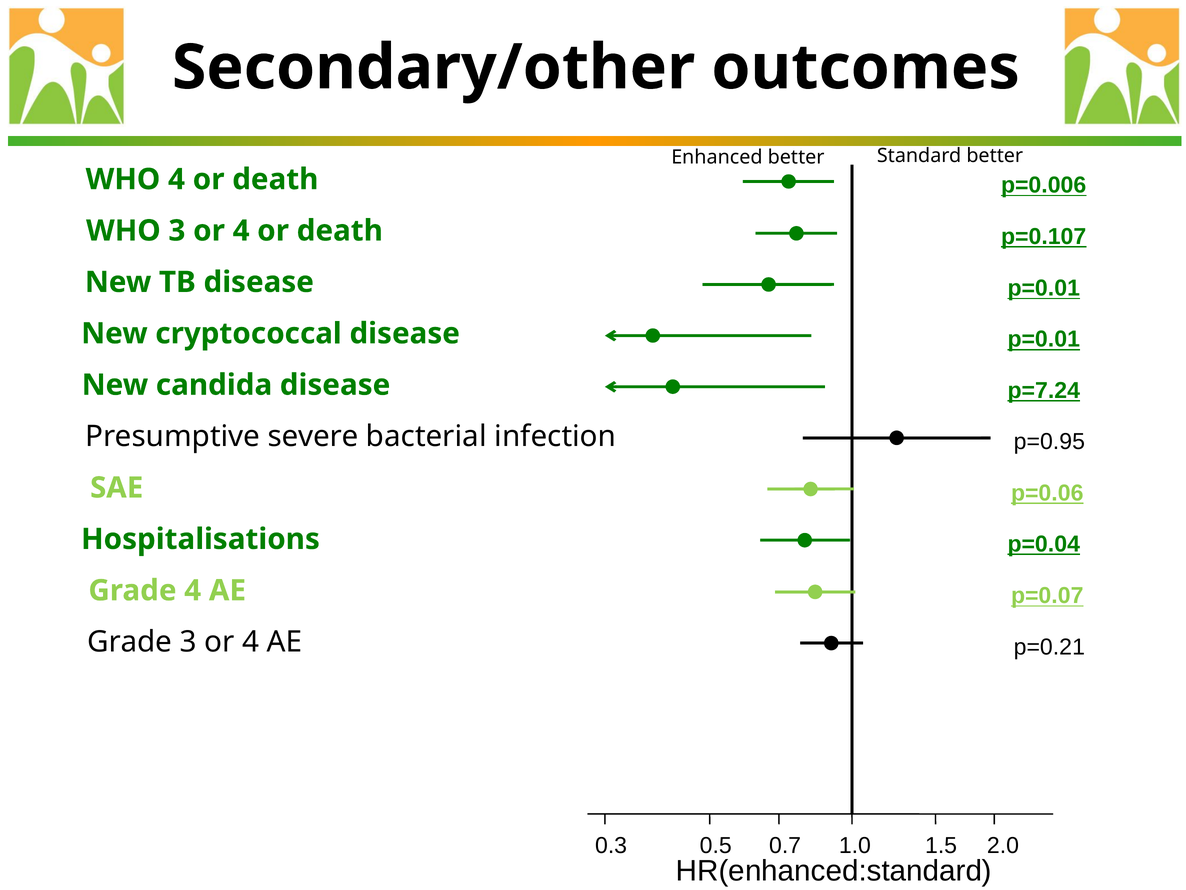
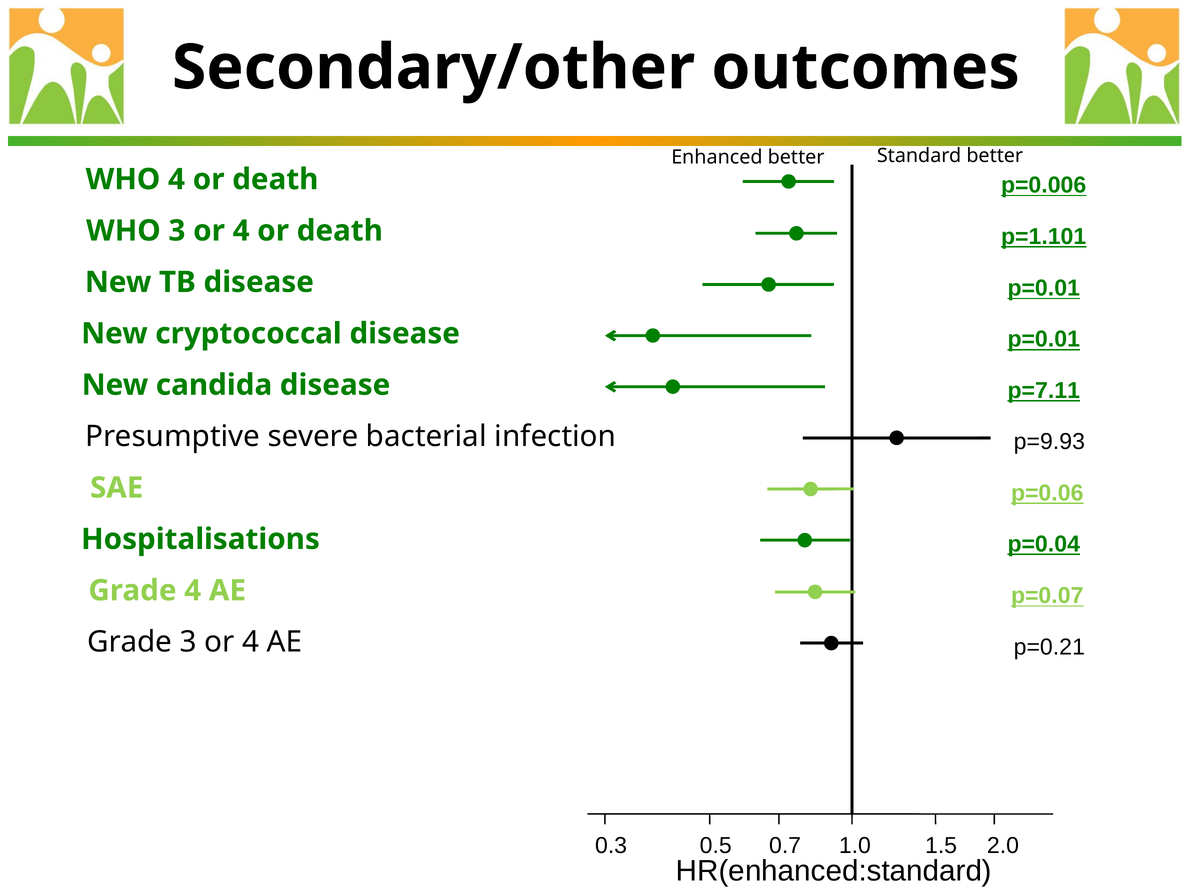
p=0.107: p=0.107 -> p=1.101
p=7.24: p=7.24 -> p=7.11
p=0.95: p=0.95 -> p=9.93
